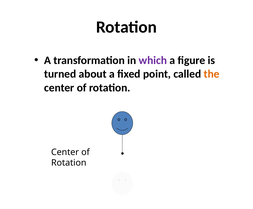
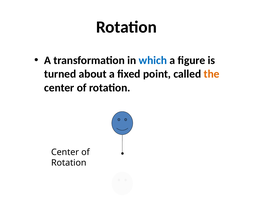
which colour: purple -> blue
